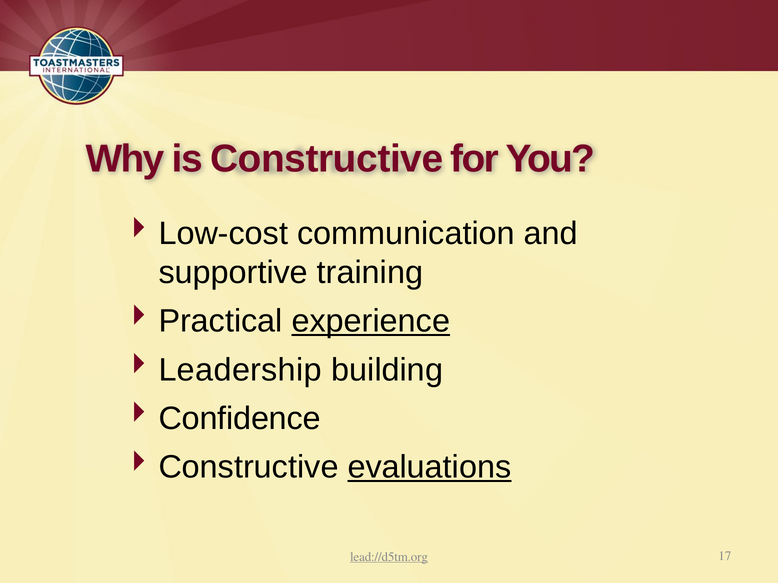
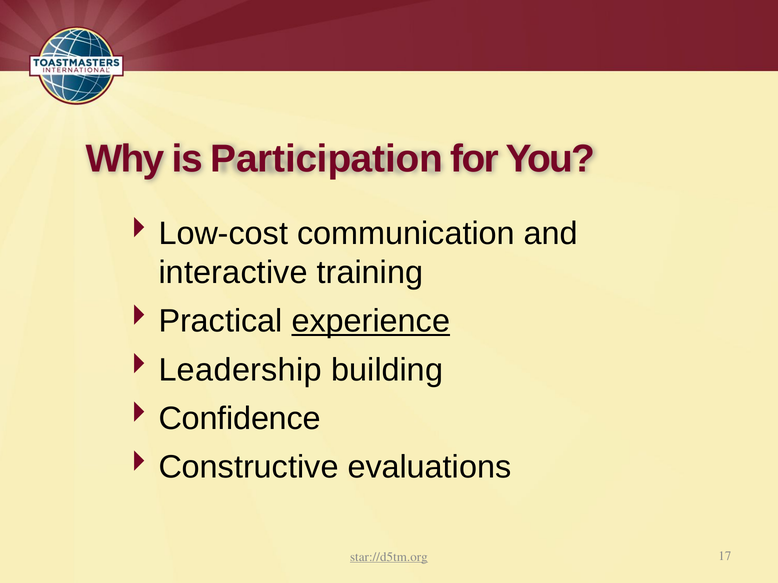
is Constructive: Constructive -> Participation
supportive: supportive -> interactive
evaluations underline: present -> none
lead://d5tm.org: lead://d5tm.org -> star://d5tm.org
